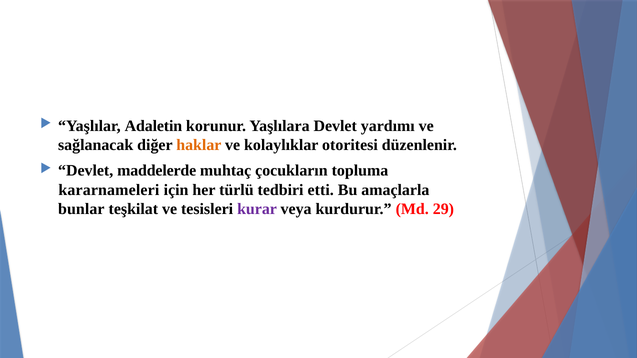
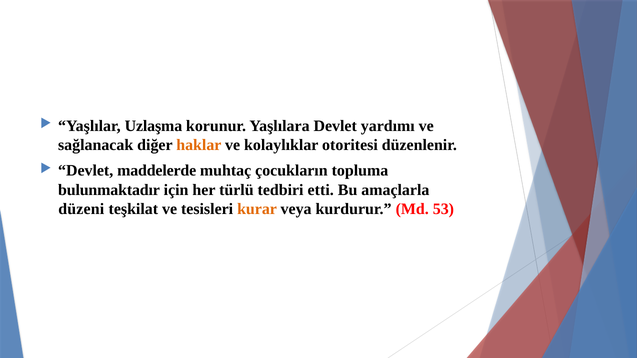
Adaletin: Adaletin -> Uzlaşma
kararnameleri: kararnameleri -> bulunmaktadır
bunlar: bunlar -> düzeni
kurar colour: purple -> orange
29: 29 -> 53
